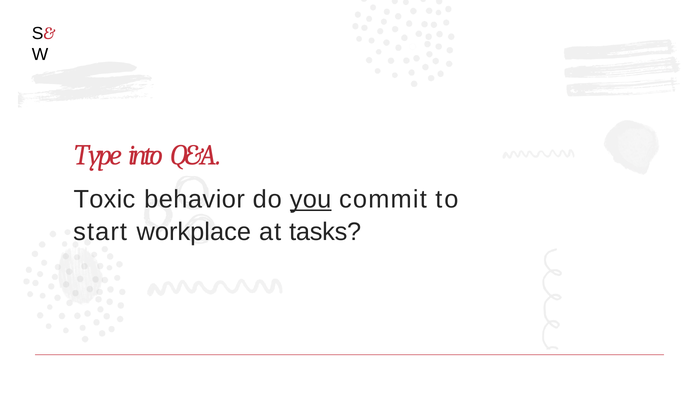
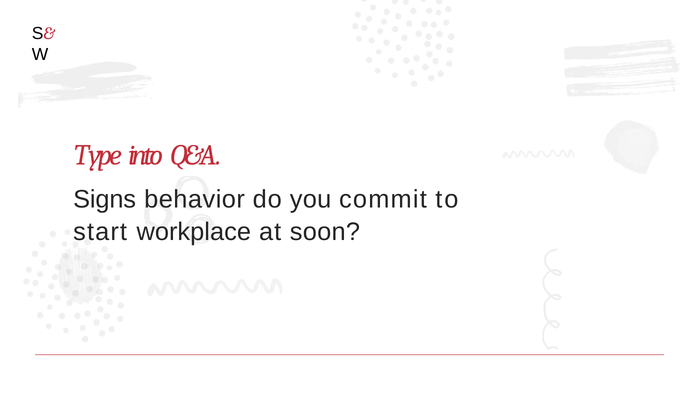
Toxic: Toxic -> Signs
you underline: present -> none
tasks: tasks -> soon
